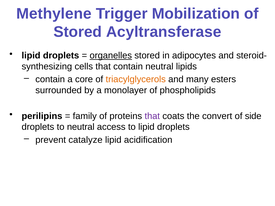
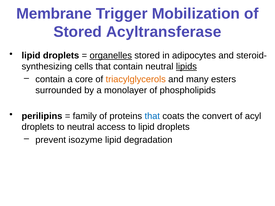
Methylene: Methylene -> Membrane
lipids underline: none -> present
that at (152, 116) colour: purple -> blue
side: side -> acyl
catalyze: catalyze -> isozyme
acidification: acidification -> degradation
